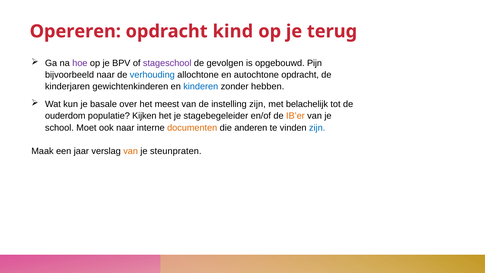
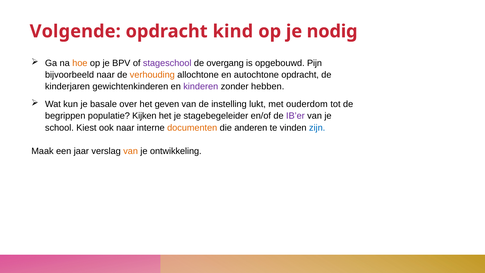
Opereren: Opereren -> Volgende
terug: terug -> nodig
hoe colour: purple -> orange
gevolgen: gevolgen -> overgang
verhouding colour: blue -> orange
kinderen colour: blue -> purple
meest: meest -> geven
instelling zijn: zijn -> lukt
belachelijk: belachelijk -> ouderdom
ouderdom: ouderdom -> begrippen
IB’er colour: orange -> purple
Moet: Moet -> Kiest
steunpraten: steunpraten -> ontwikkeling
